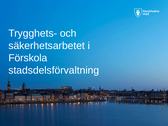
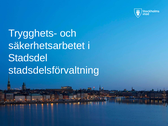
Förskola: Förskola -> Stadsdel
